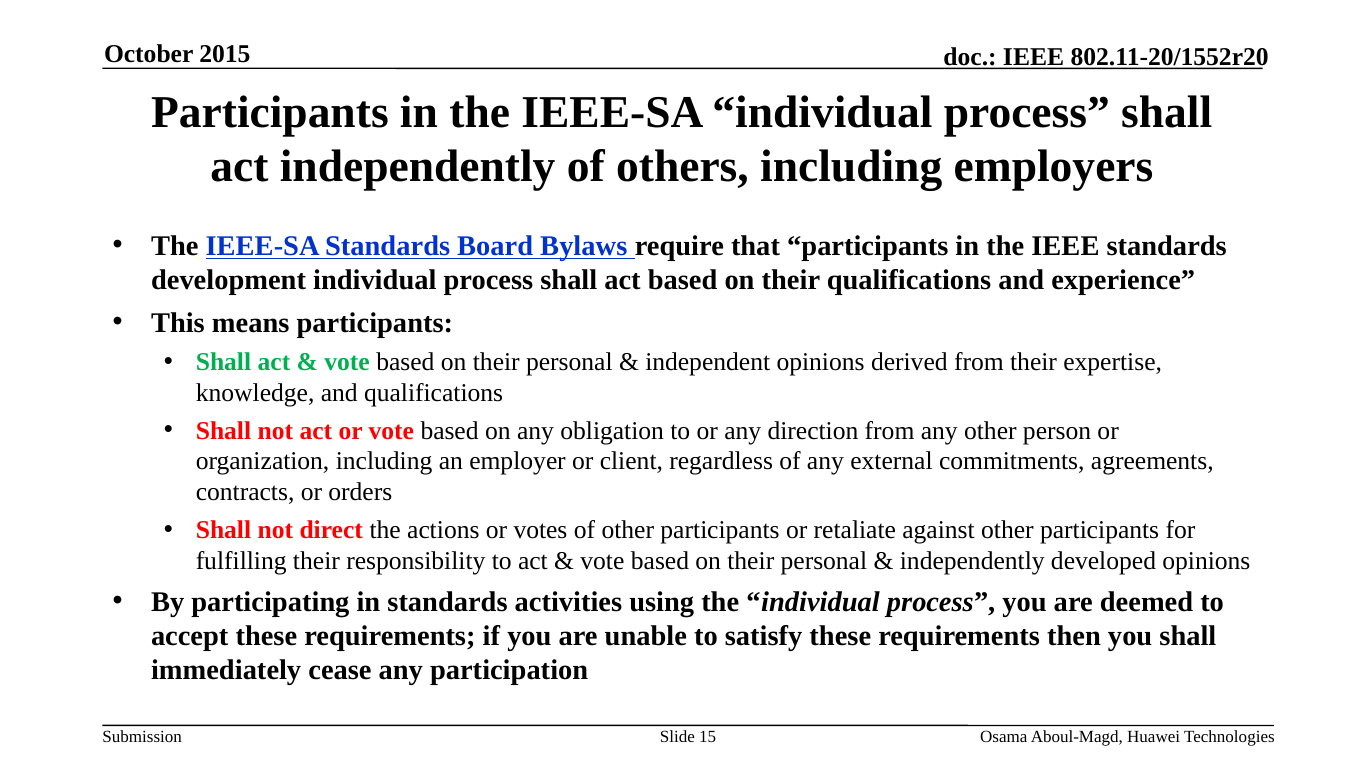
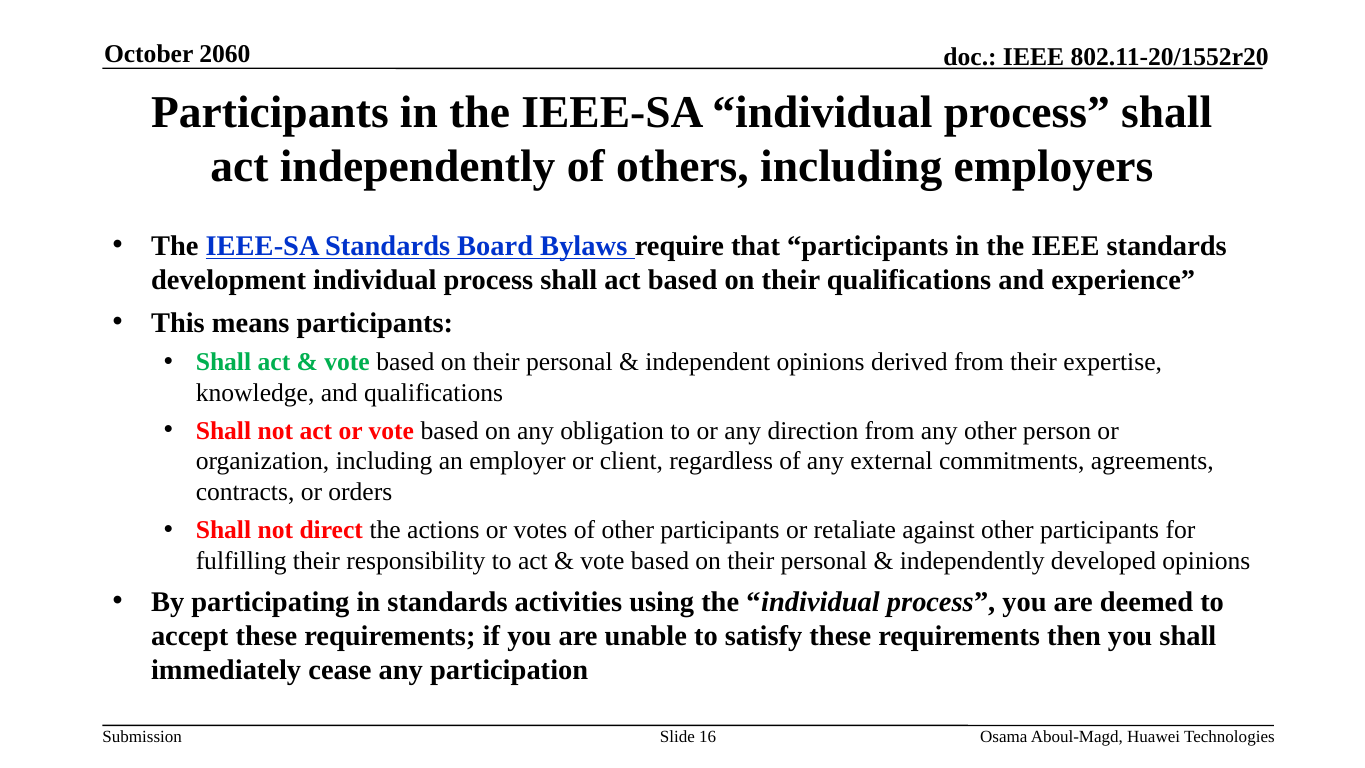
2015: 2015 -> 2060
15: 15 -> 16
